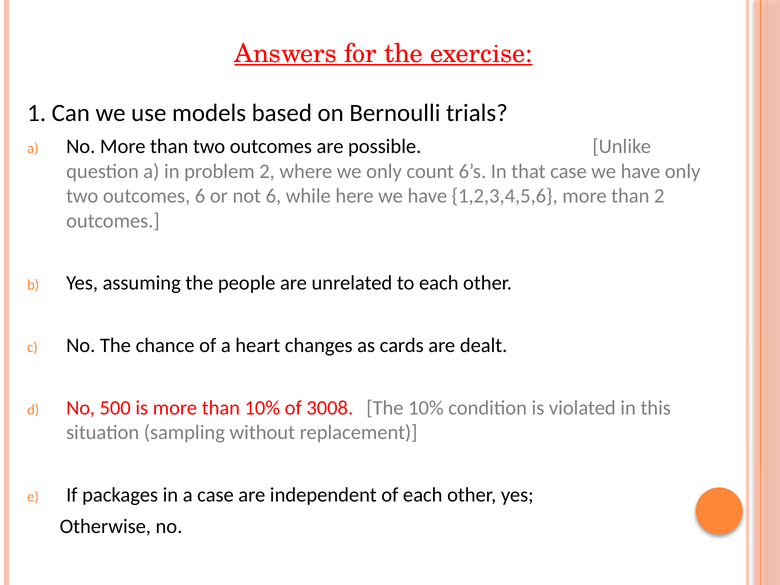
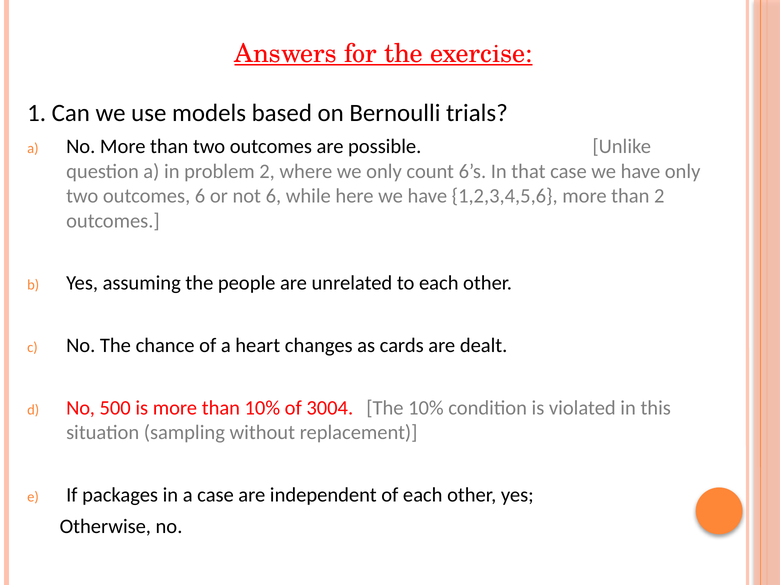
3008: 3008 -> 3004
